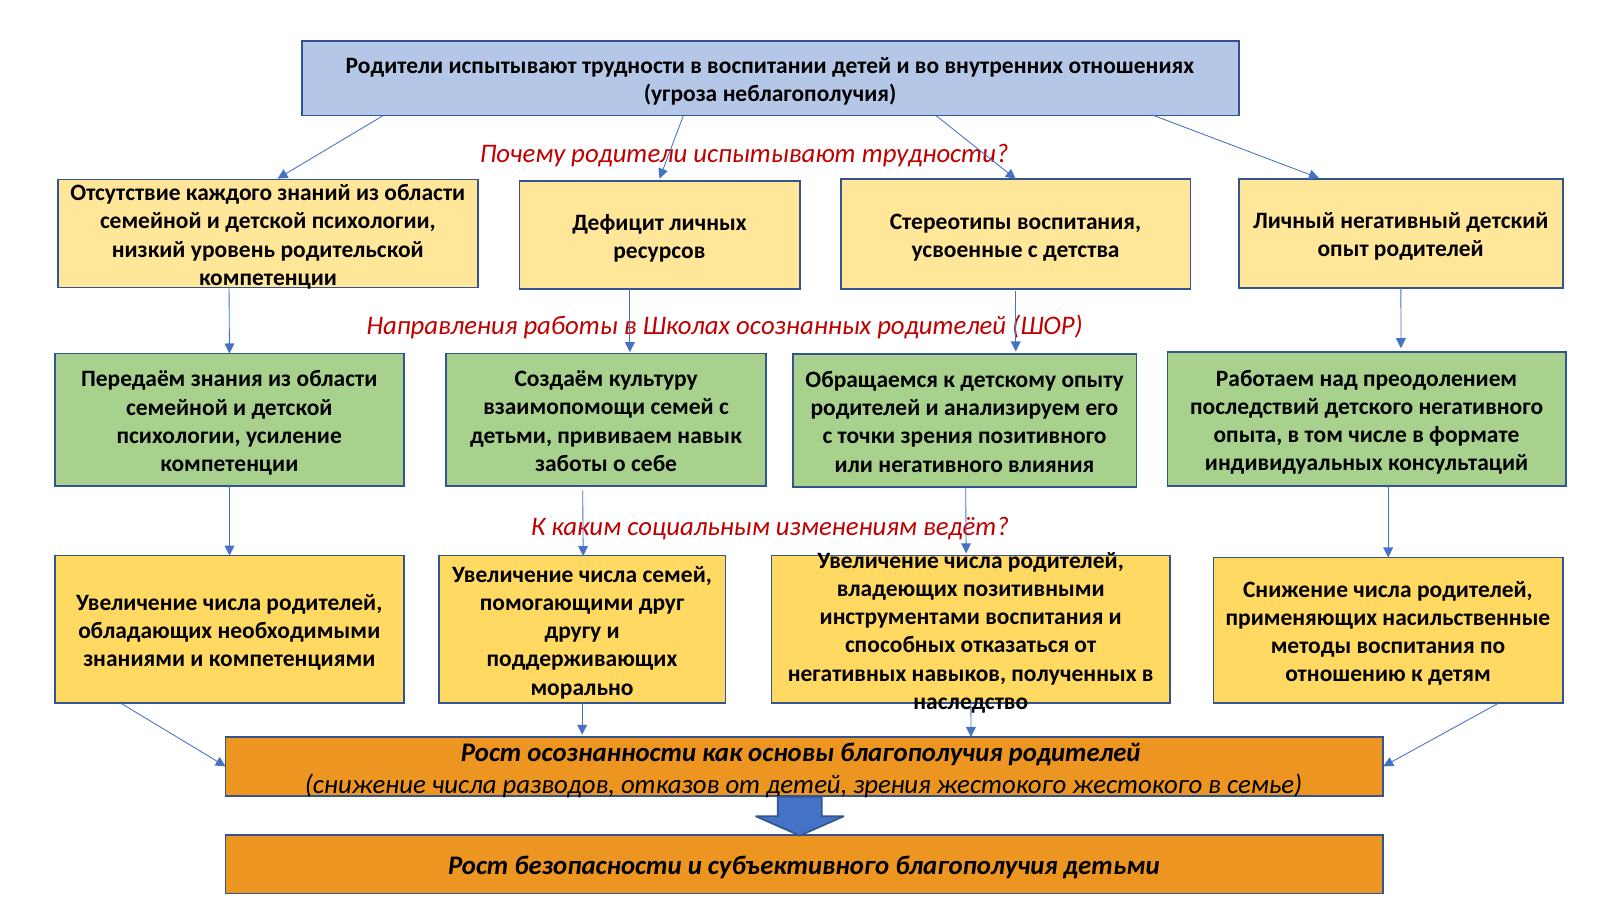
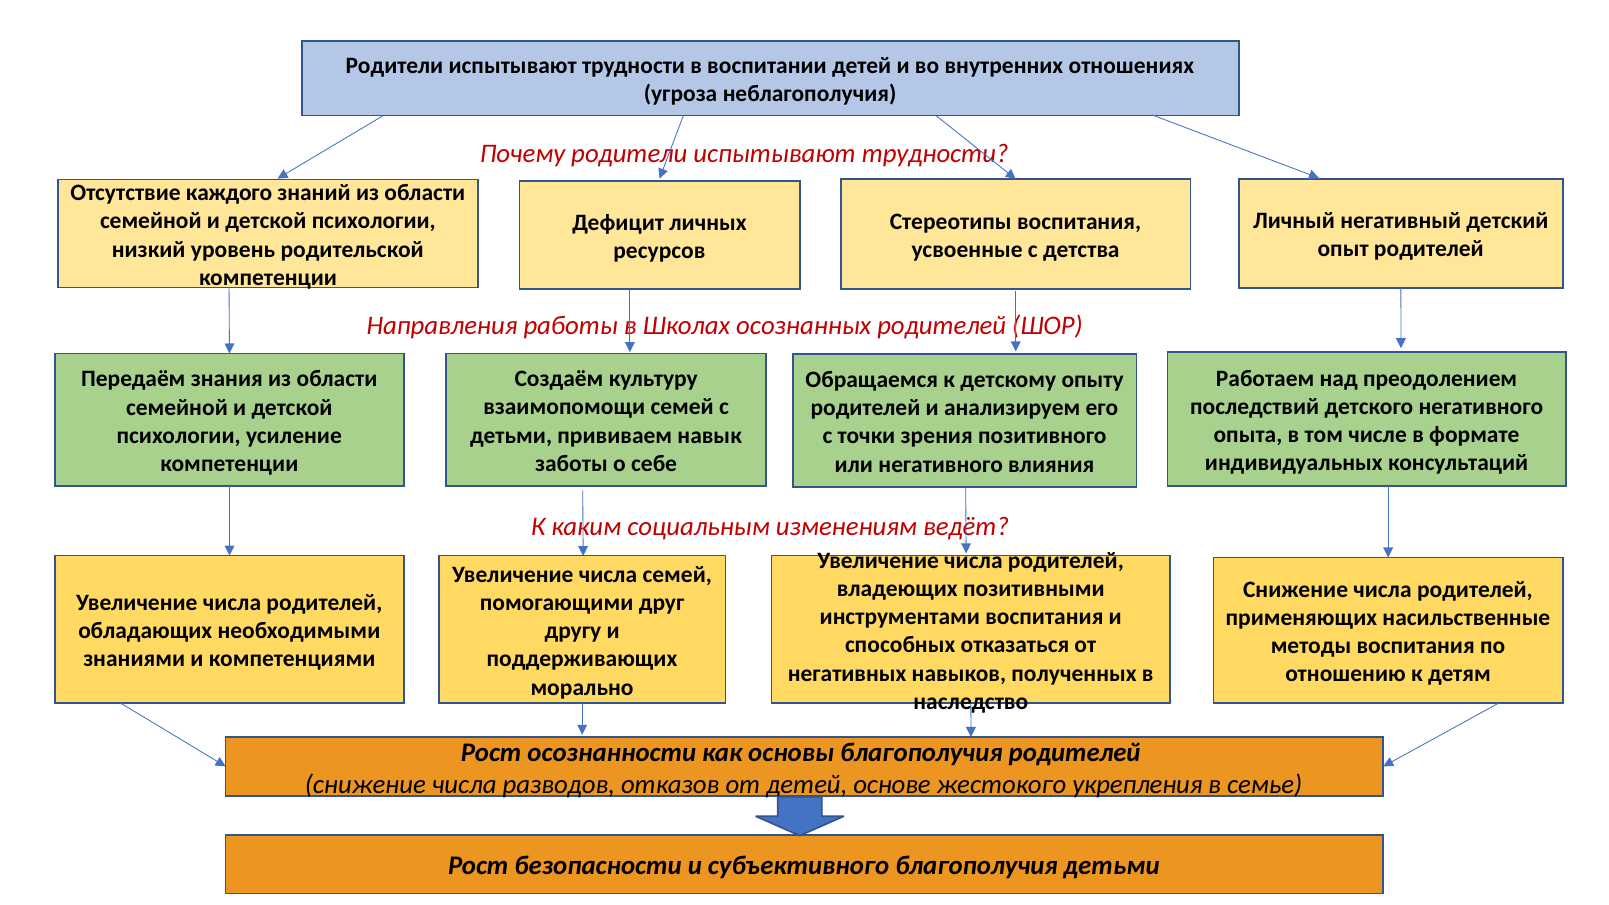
зрения at (892, 784): зрения -> основе
жестокого жестокого: жестокого -> укрепления
